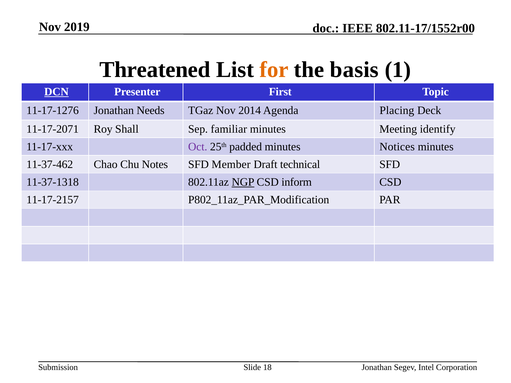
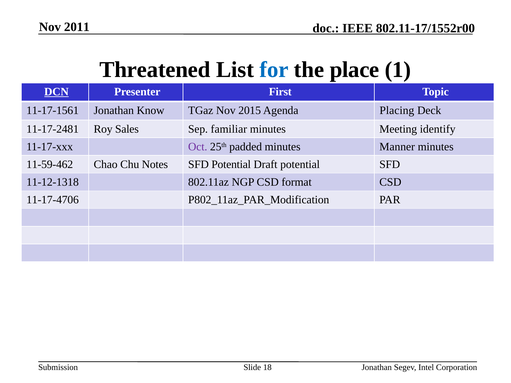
2019: 2019 -> 2011
for colour: orange -> blue
basis: basis -> place
11-17-1276: 11-17-1276 -> 11-17-1561
Needs: Needs -> Know
2014: 2014 -> 2015
11-17-2071: 11-17-2071 -> 11-17-2481
Shall: Shall -> Sales
Notices: Notices -> Manner
11-37-462: 11-37-462 -> 11-59-462
SFD Member: Member -> Potential
Draft technical: technical -> potential
11-37-1318: 11-37-1318 -> 11-12-1318
NGP underline: present -> none
inform: inform -> format
11-17-2157: 11-17-2157 -> 11-17-4706
